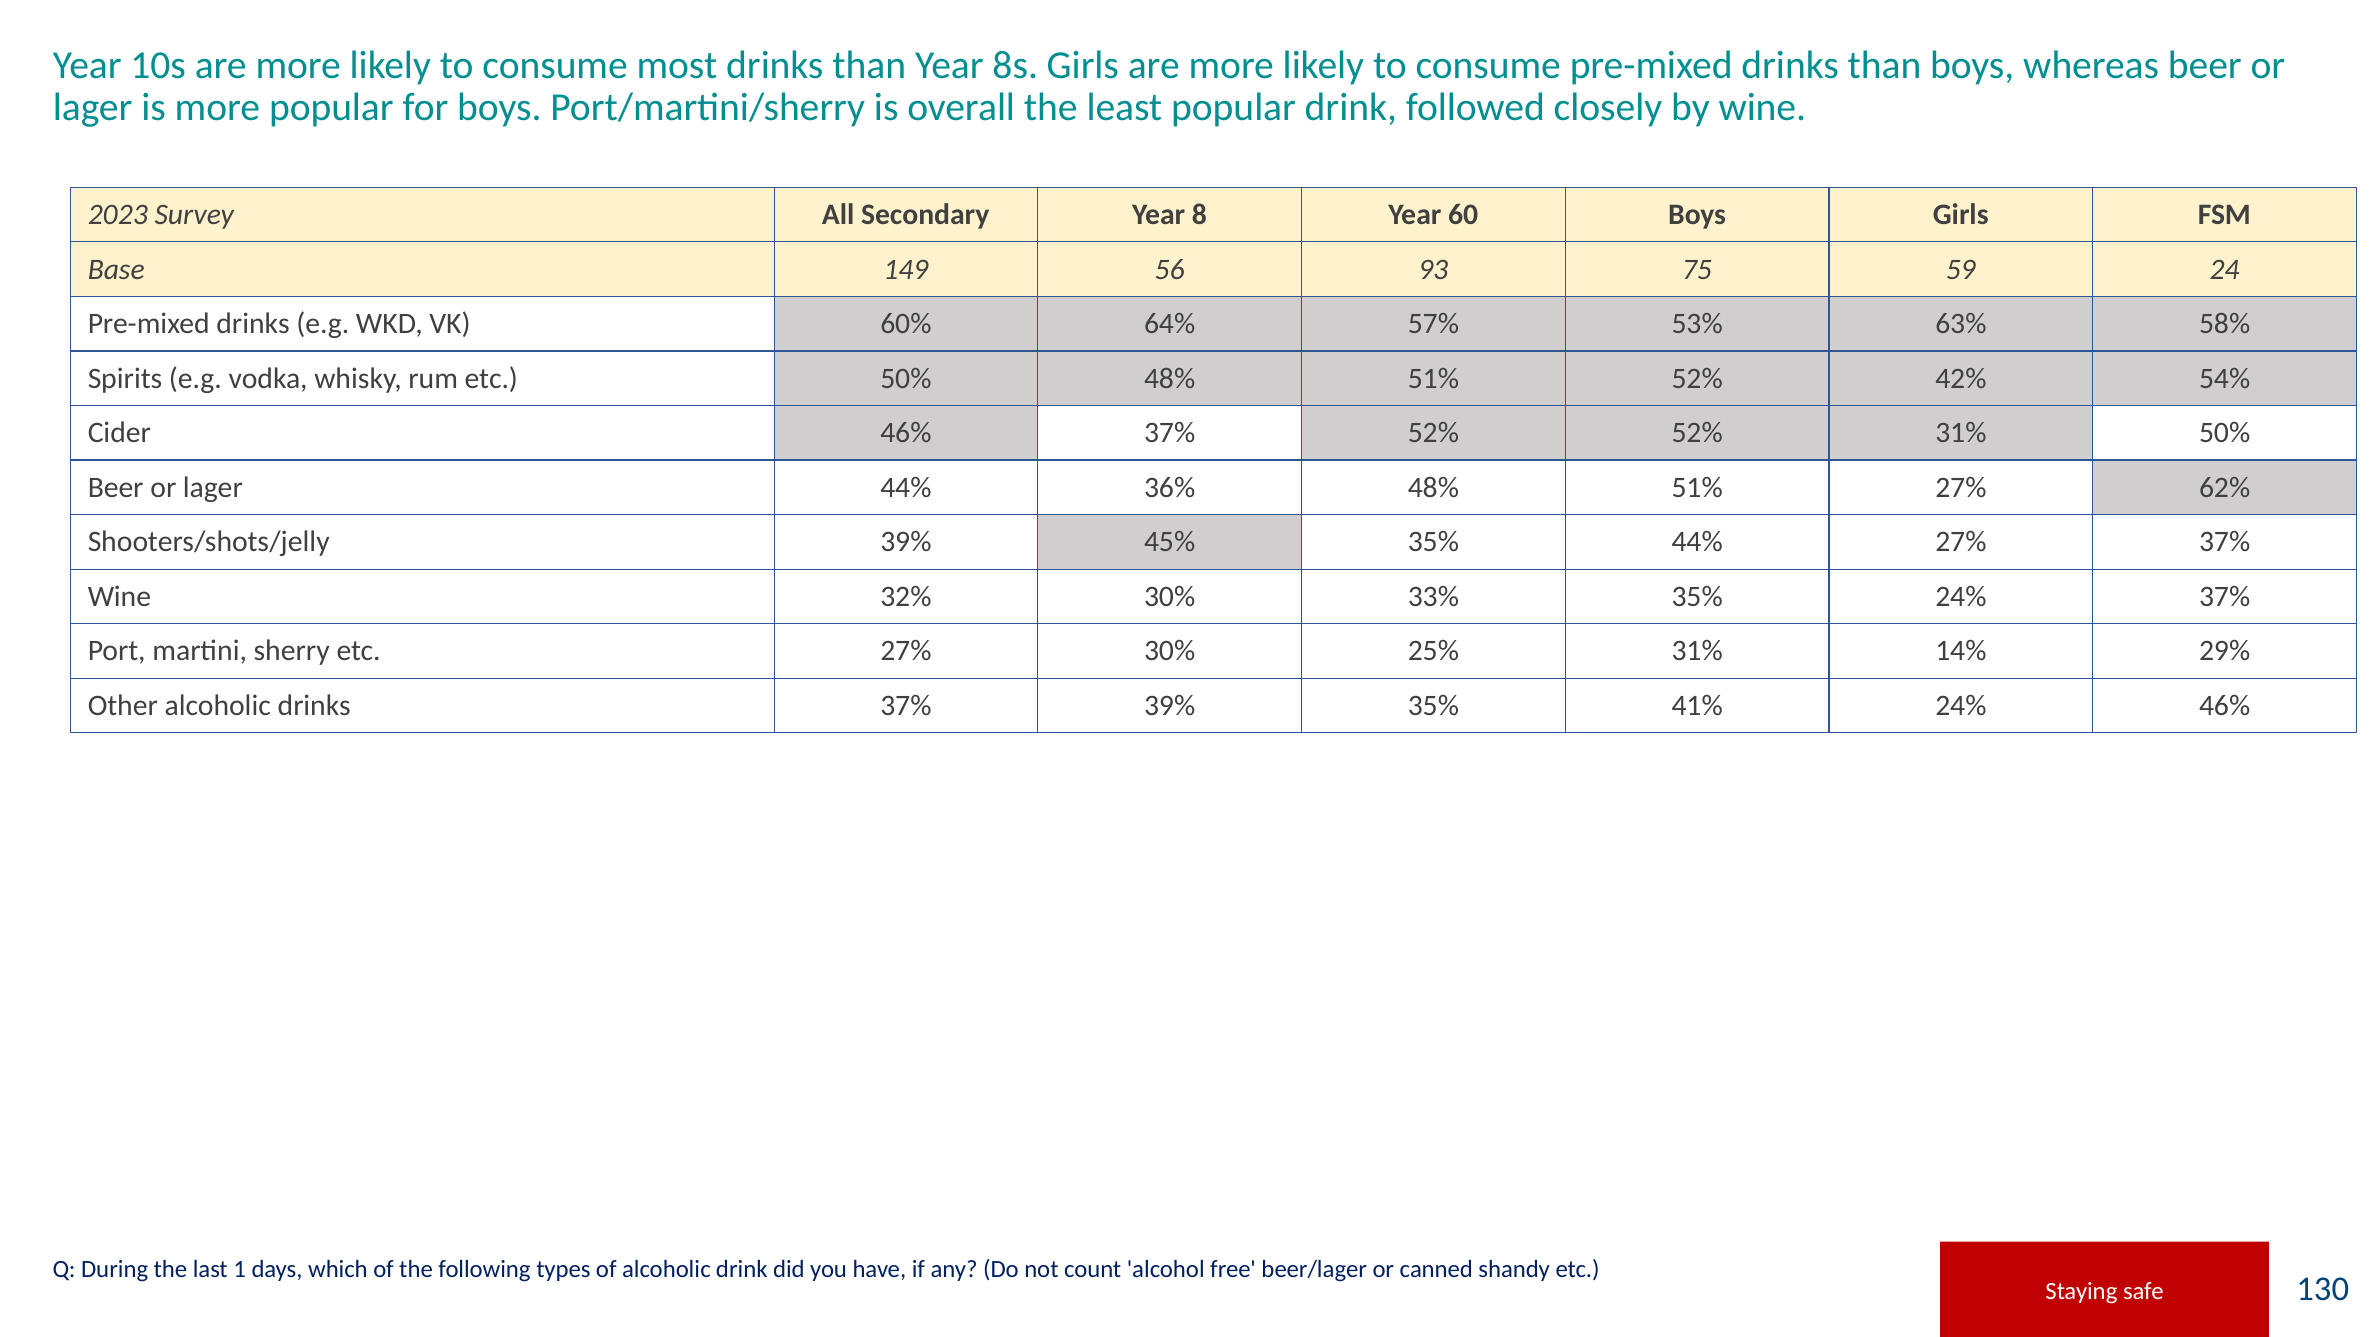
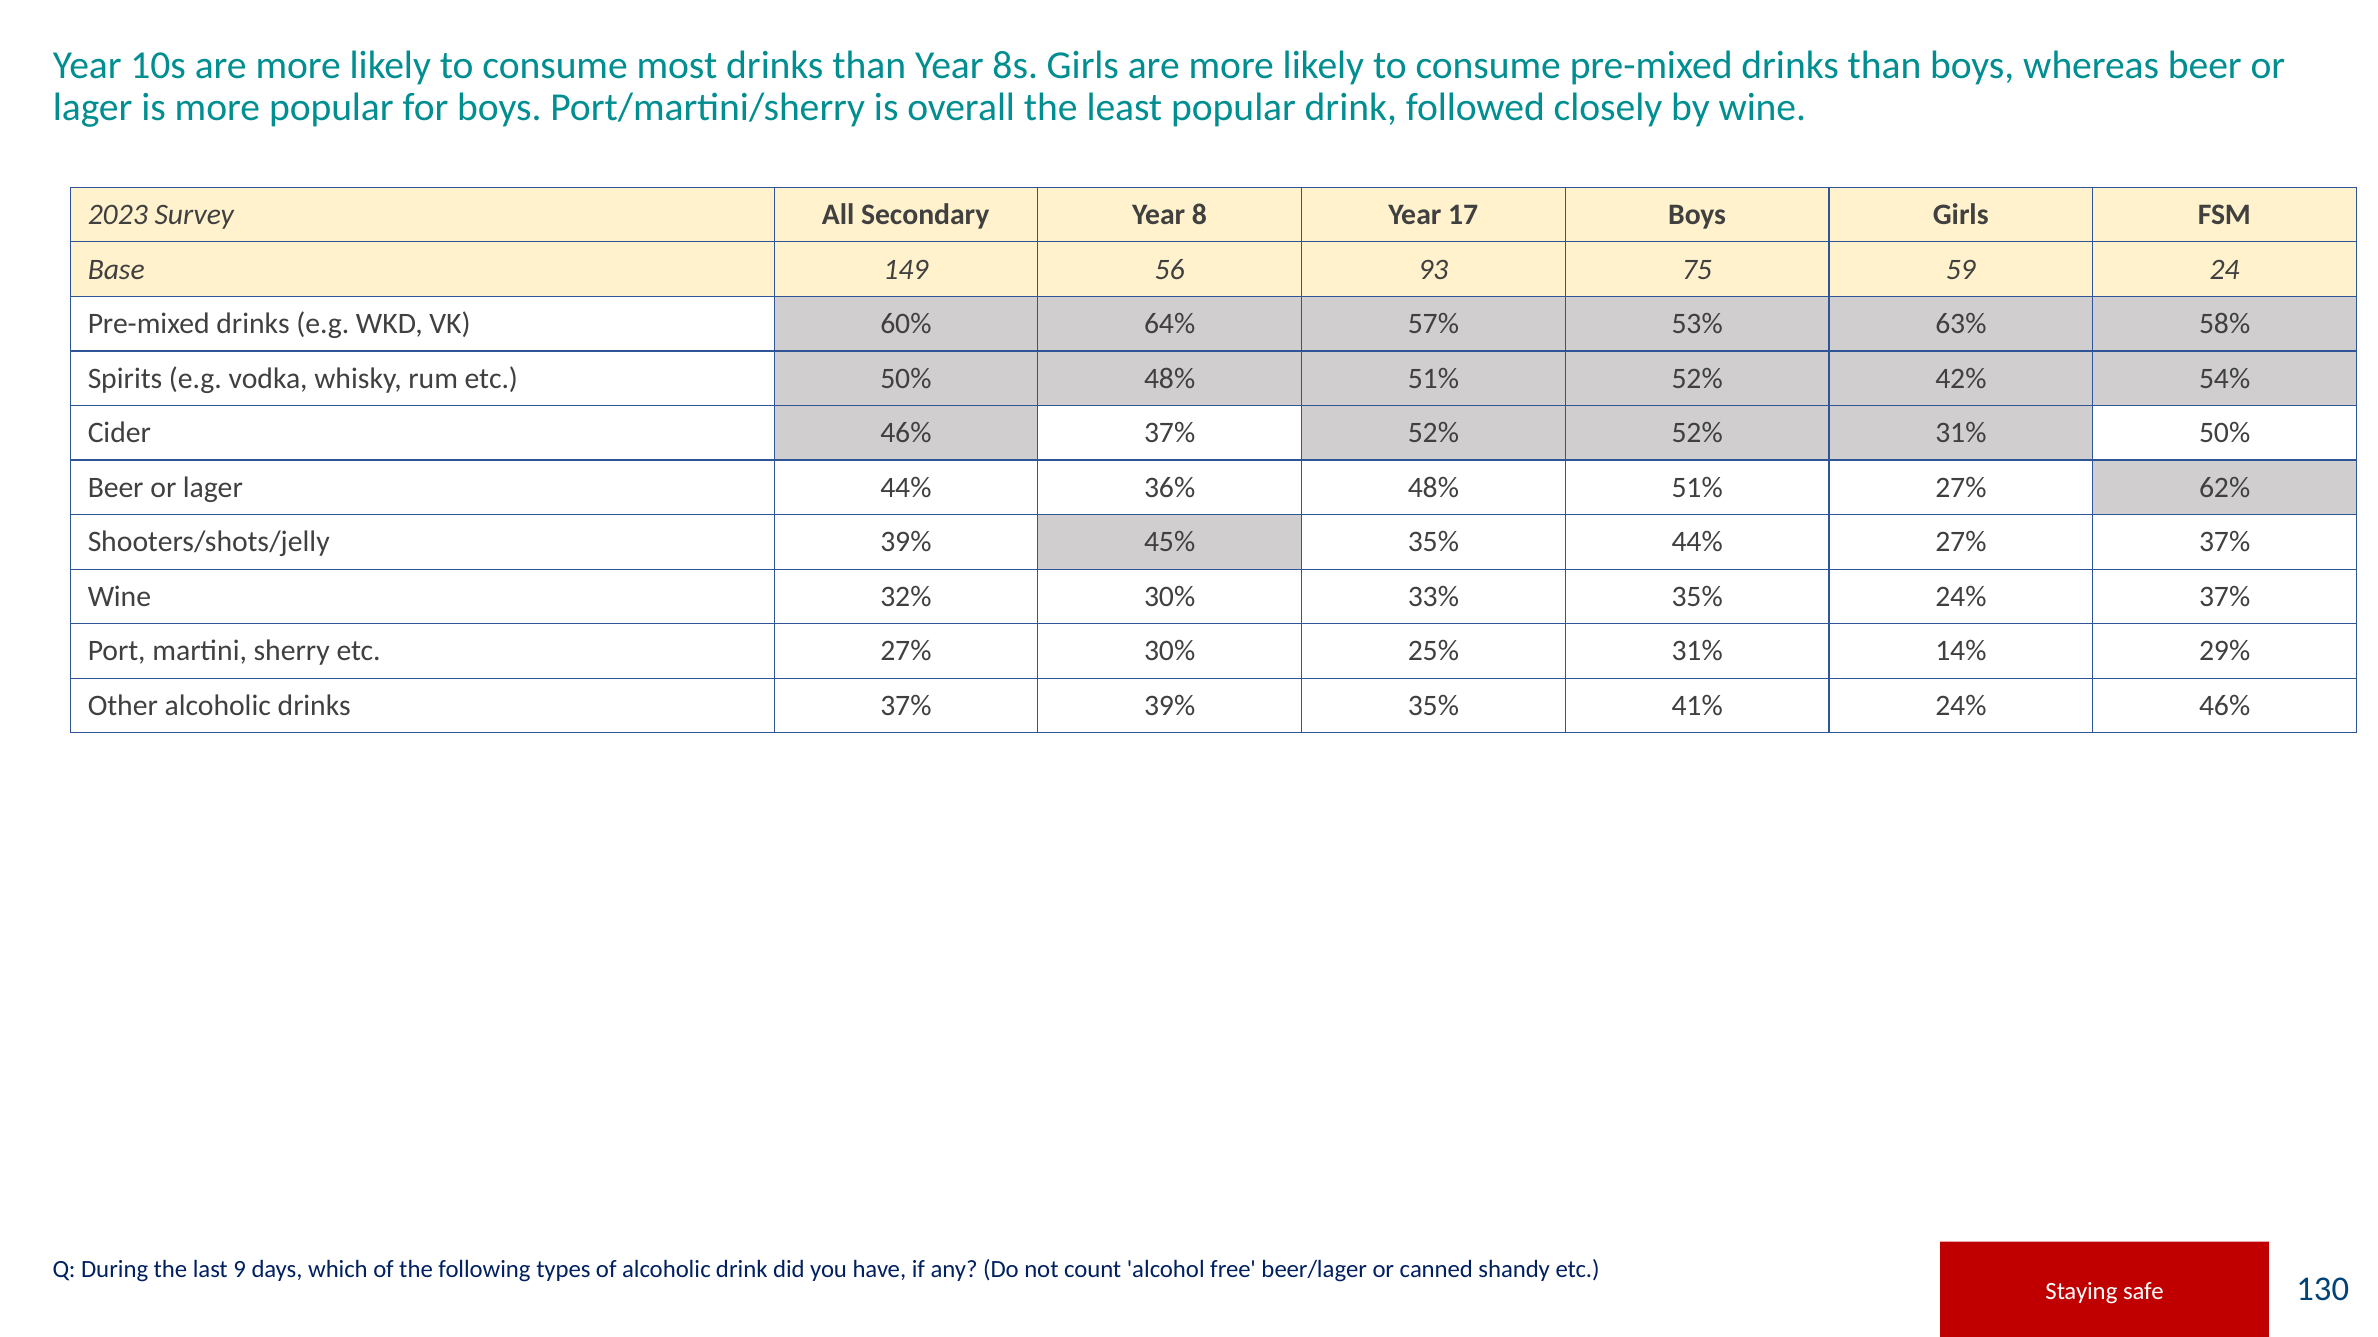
60: 60 -> 17
1: 1 -> 9
